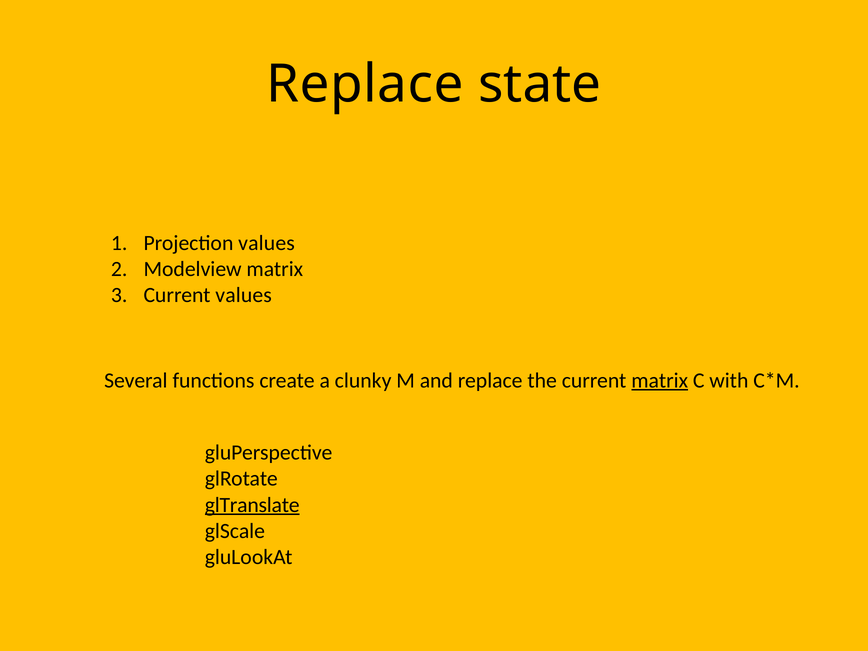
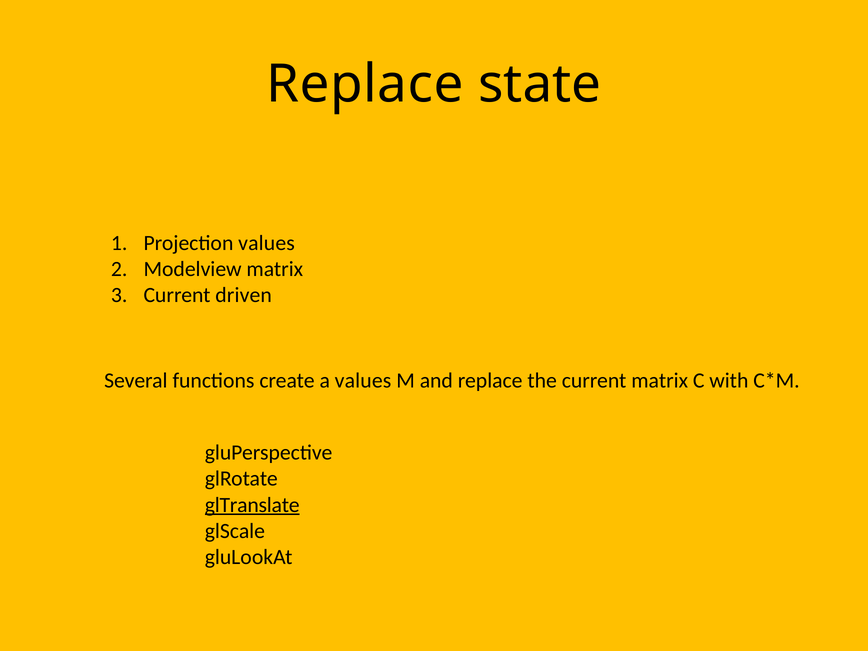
Current values: values -> driven
a clunky: clunky -> values
matrix at (660, 380) underline: present -> none
